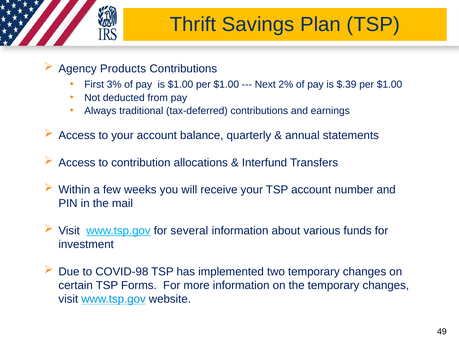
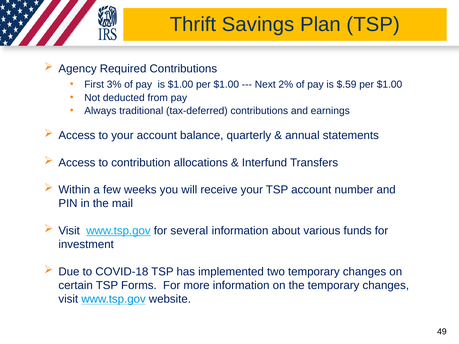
Products: Products -> Required
$.39: $.39 -> $.59
COVID-98: COVID-98 -> COVID-18
